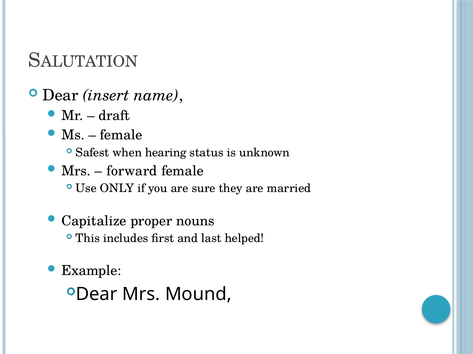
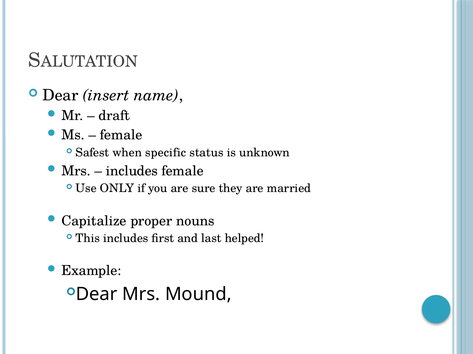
hearing: hearing -> specific
forward at (132, 171): forward -> includes
